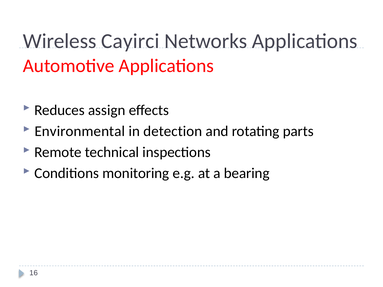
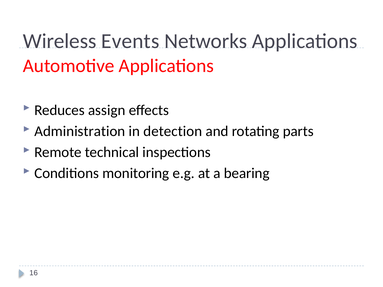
Cayirci: Cayirci -> Events
Environmental: Environmental -> Administration
